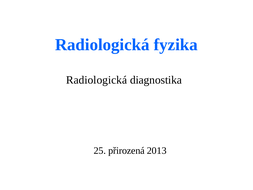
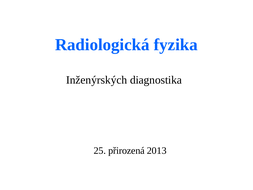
Radiologická at (97, 80): Radiologická -> Inženýrských
